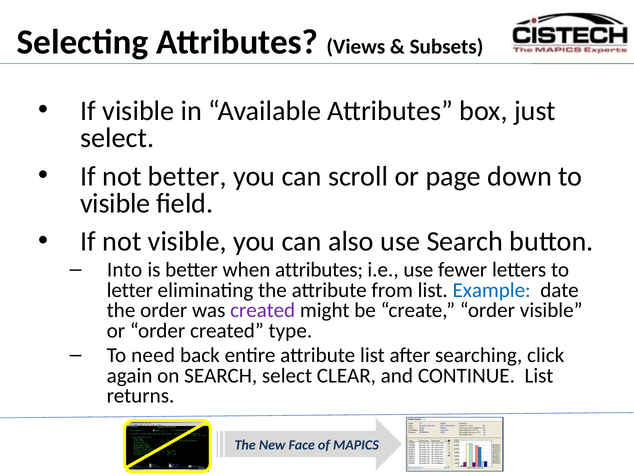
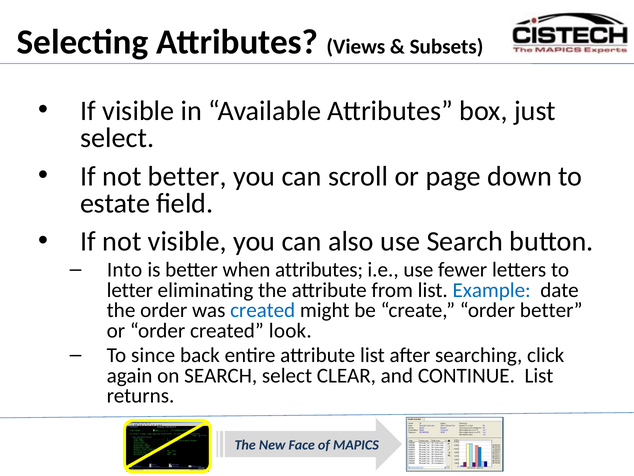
visible at (115, 203): visible -> estate
created at (263, 310) colour: purple -> blue
order visible: visible -> better
type: type -> look
need: need -> since
